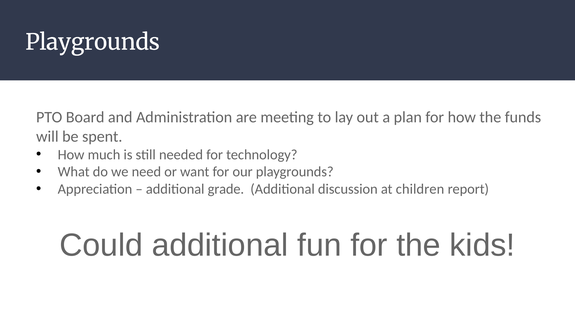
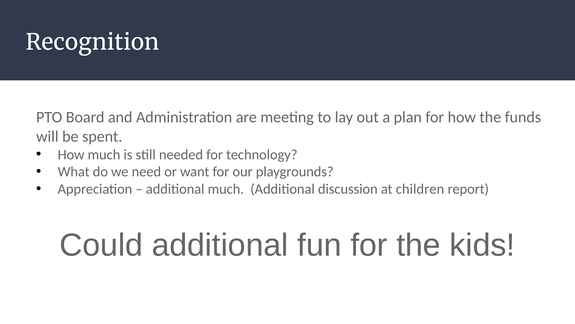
Playgrounds at (93, 42): Playgrounds -> Recognition
additional grade: grade -> much
